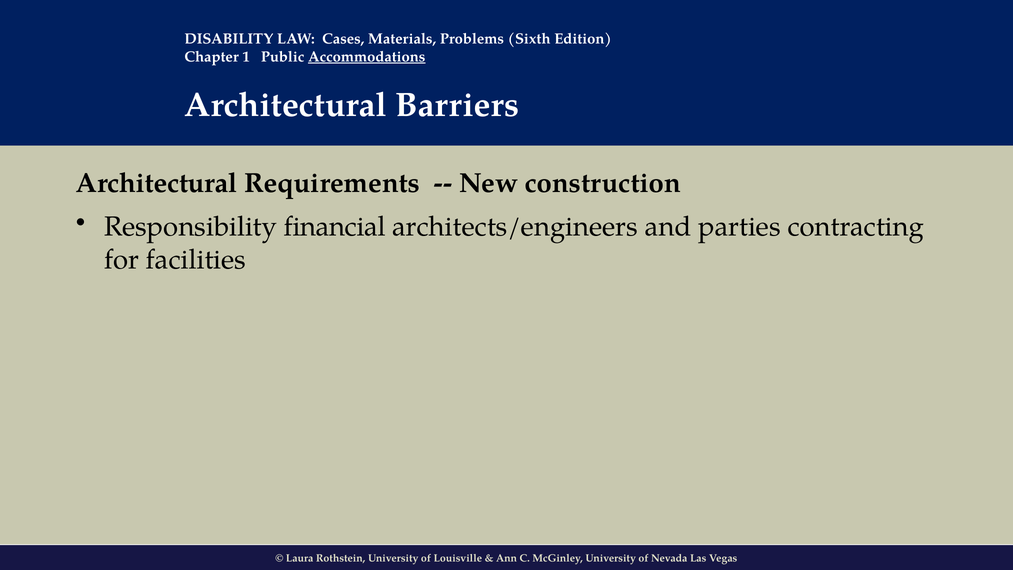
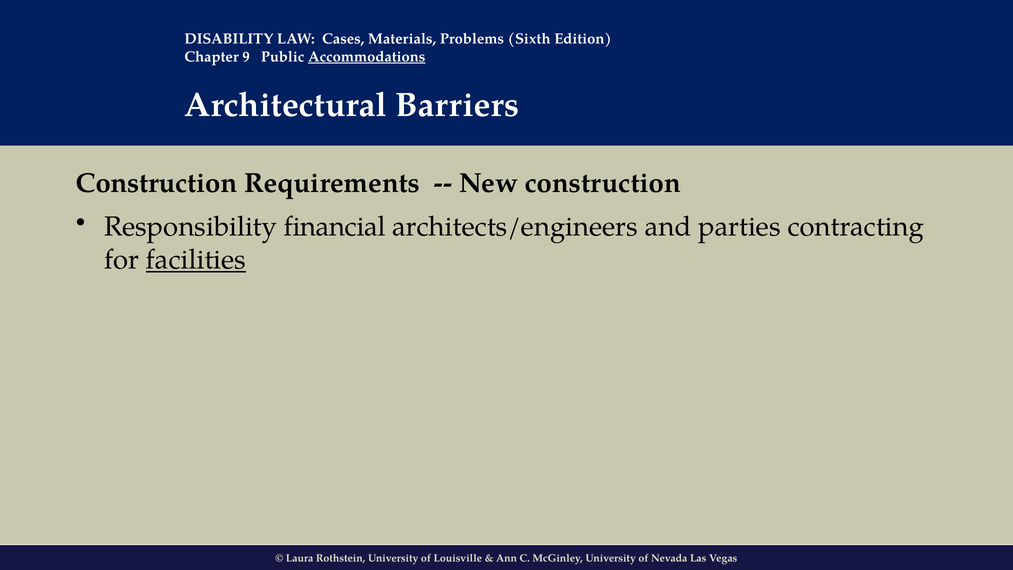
1: 1 -> 9
Architectural at (157, 183): Architectural -> Construction
facilities underline: none -> present
